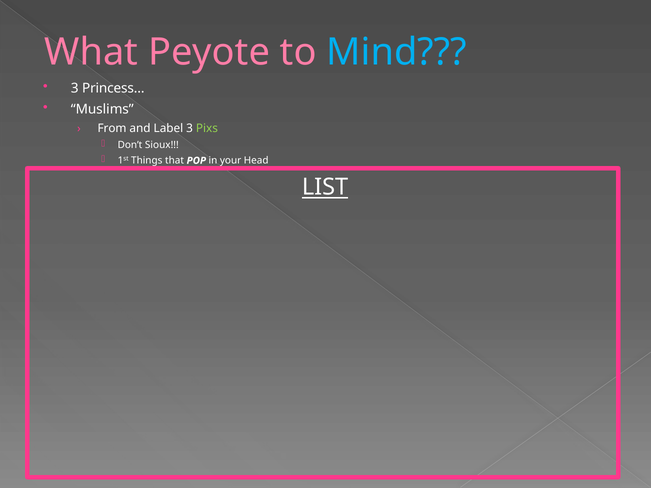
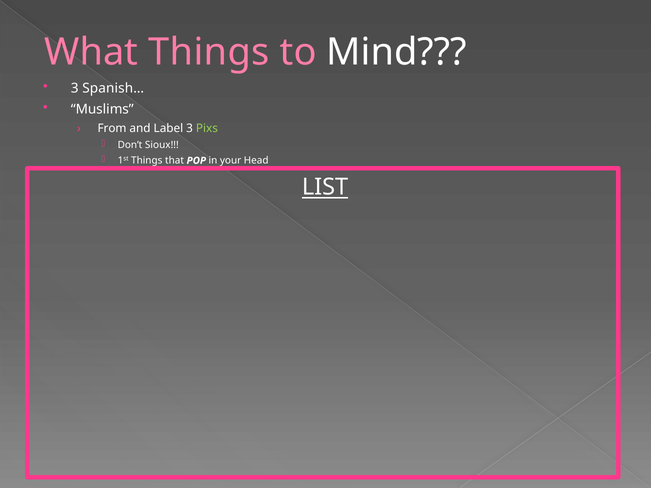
What Peyote: Peyote -> Things
Mind colour: light blue -> white
Princess…: Princess… -> Spanish…
